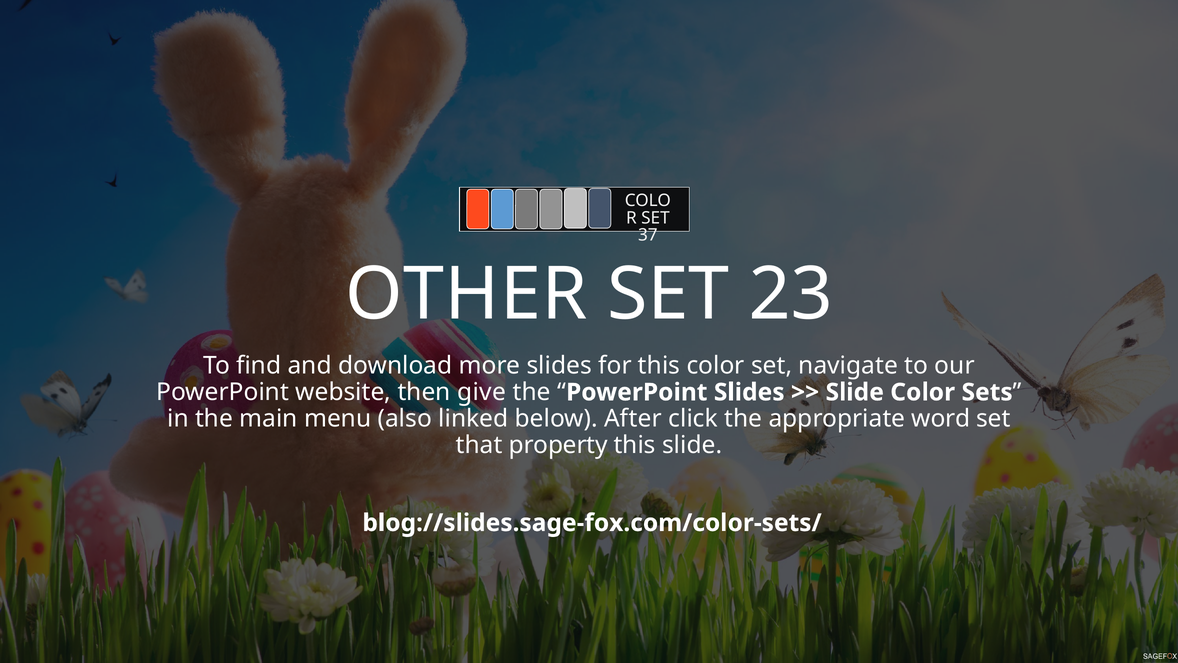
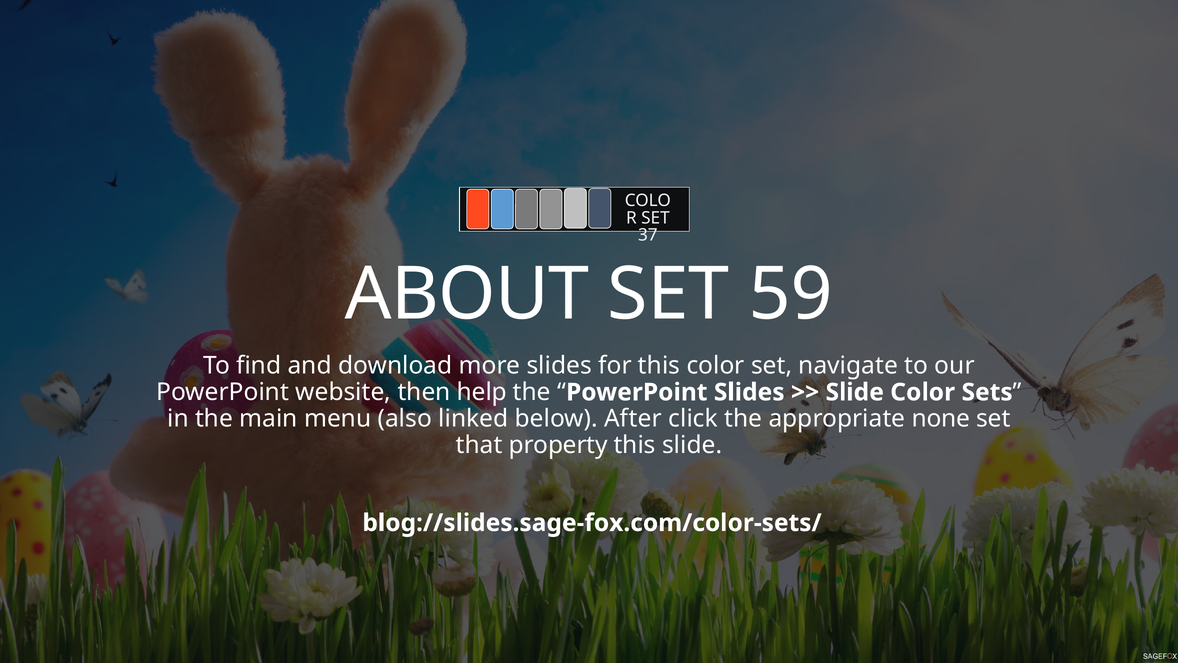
OTHER: OTHER -> ABOUT
23: 23 -> 59
give: give -> help
word: word -> none
